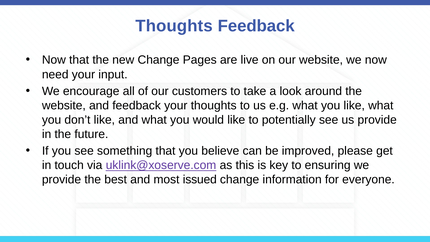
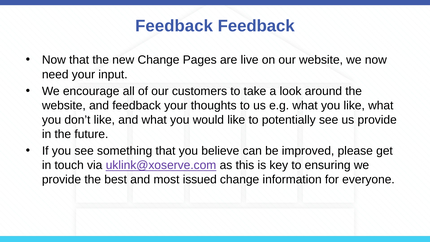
Thoughts at (174, 26): Thoughts -> Feedback
